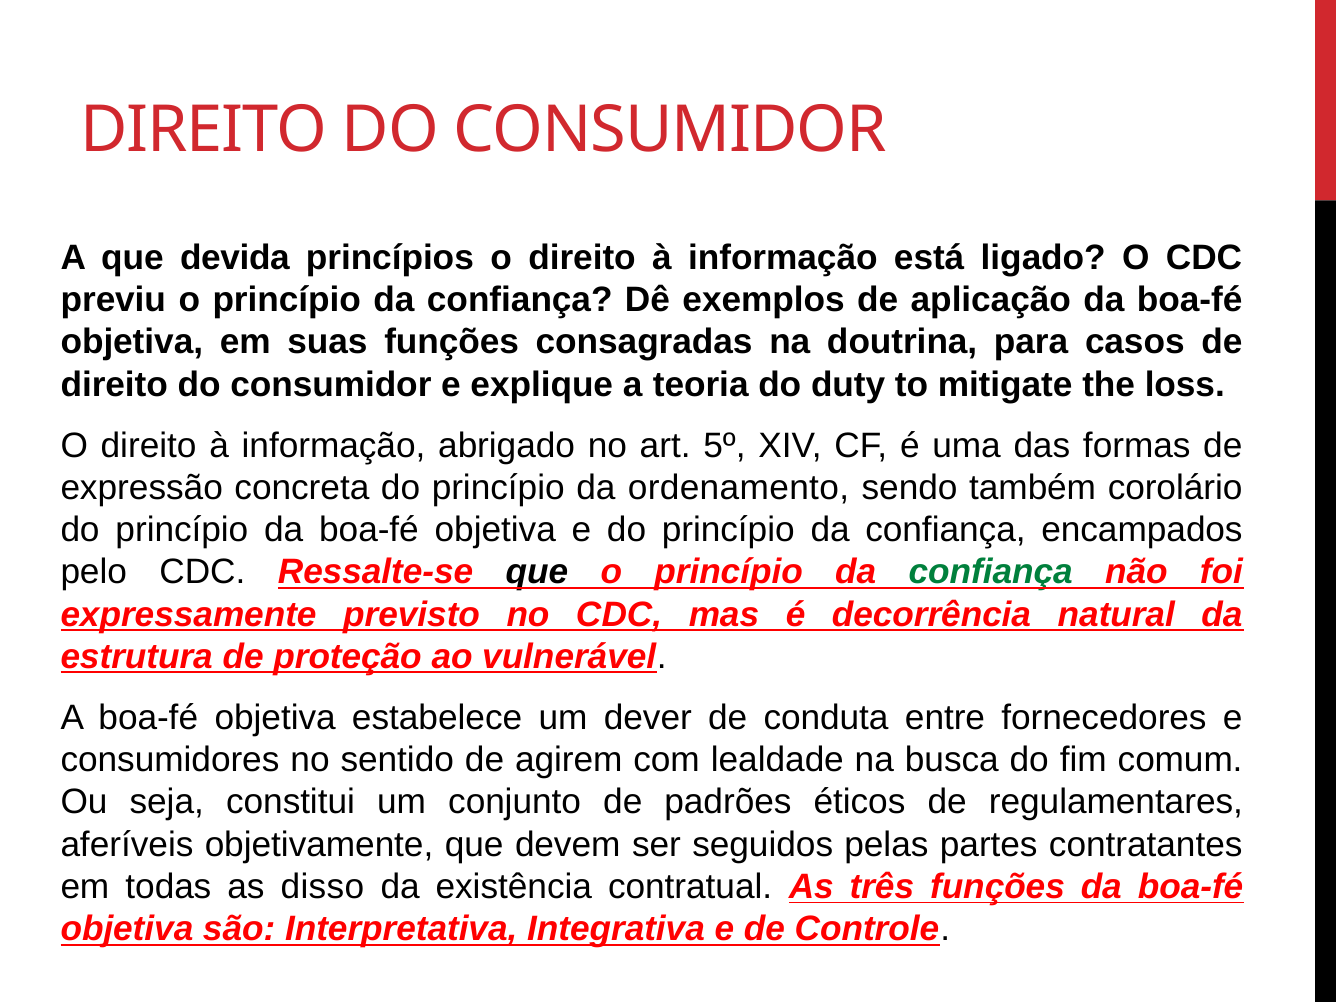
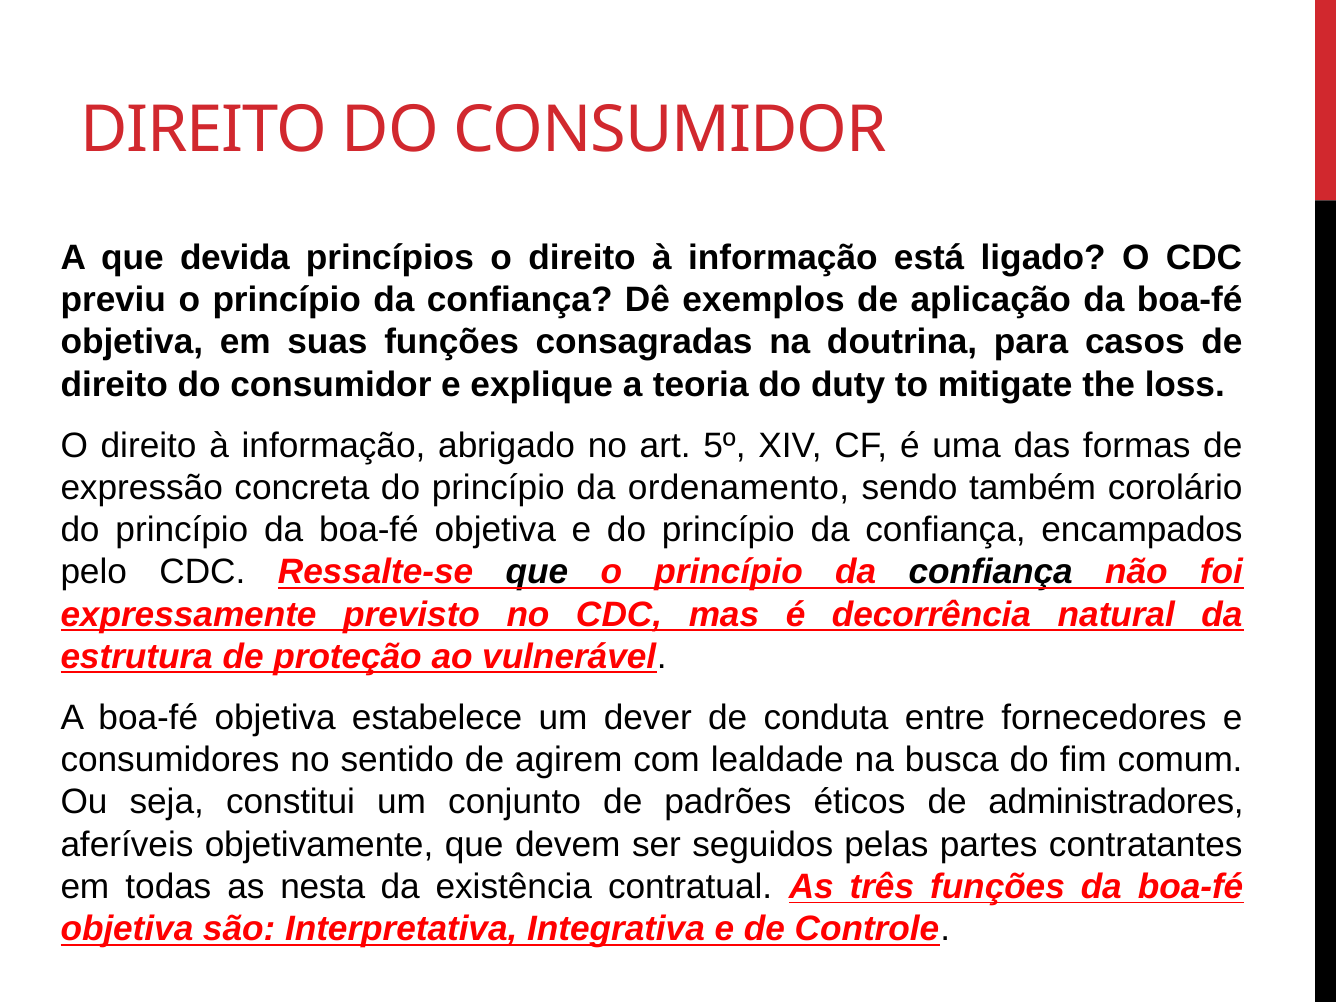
confiança at (991, 572) colour: green -> black
regulamentares: regulamentares -> administradores
disso: disso -> nesta
